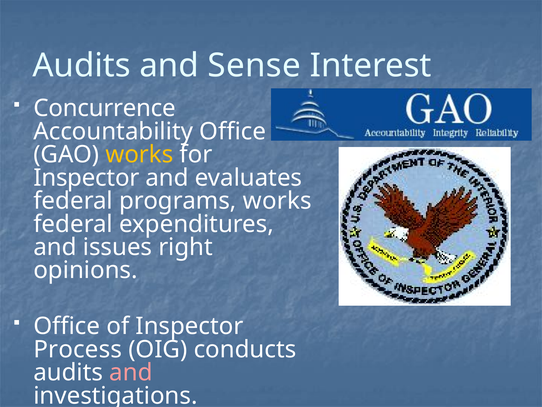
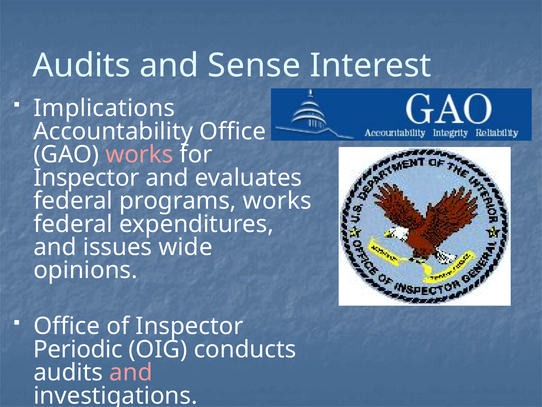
Concurrence: Concurrence -> Implications
works at (139, 154) colour: yellow -> pink
right: right -> wide
Process: Process -> Periodic
